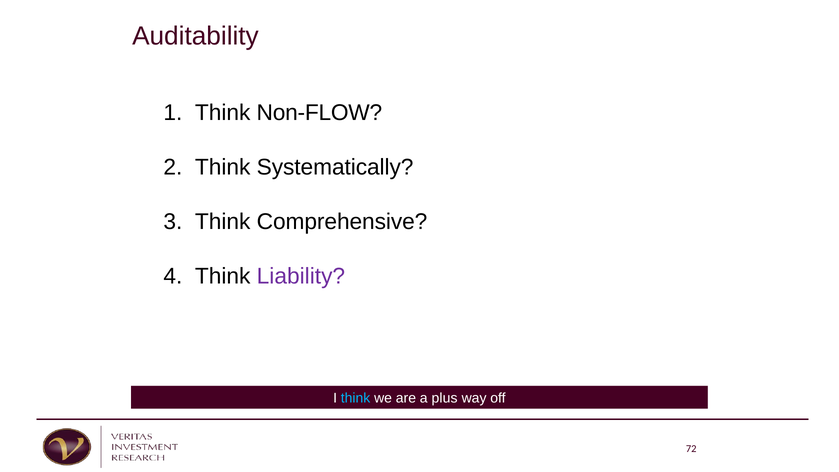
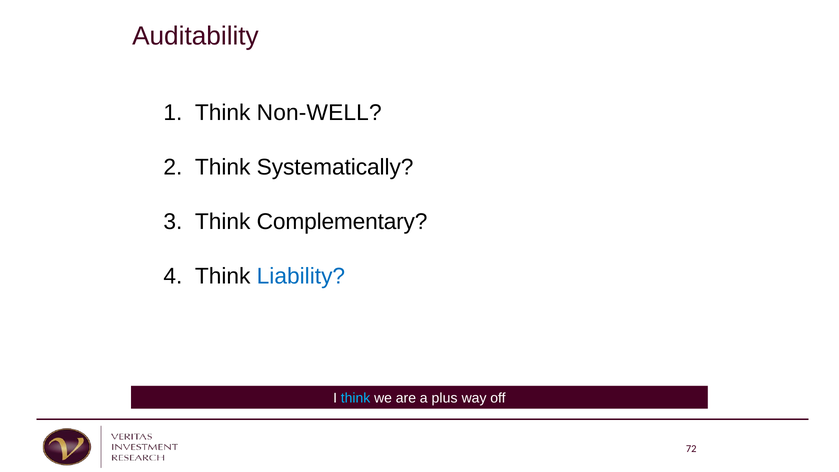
Non-FLOW: Non-FLOW -> Non-WELL
Comprehensive: Comprehensive -> Complementary
Liability colour: purple -> blue
